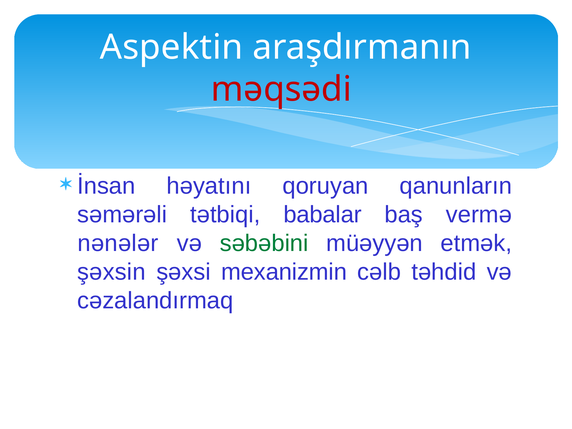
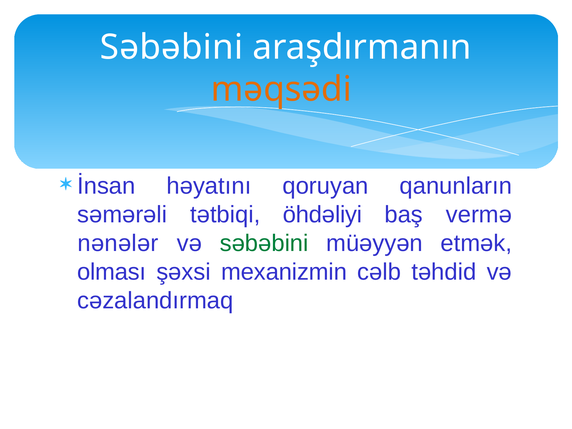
Aspektin at (172, 47): Aspektin -> Səbəbini
məqsədi colour: red -> orange
babalar: babalar -> öhdəliyi
şəxsin: şəxsin -> olması
